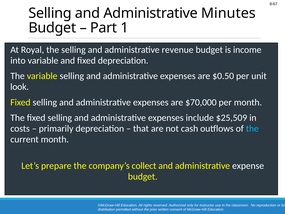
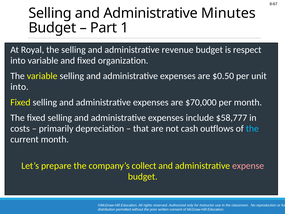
income: income -> respect
fixed depreciation: depreciation -> organization
look at (20, 87): look -> into
$25,509: $25,509 -> $58,777
expense colour: white -> pink
